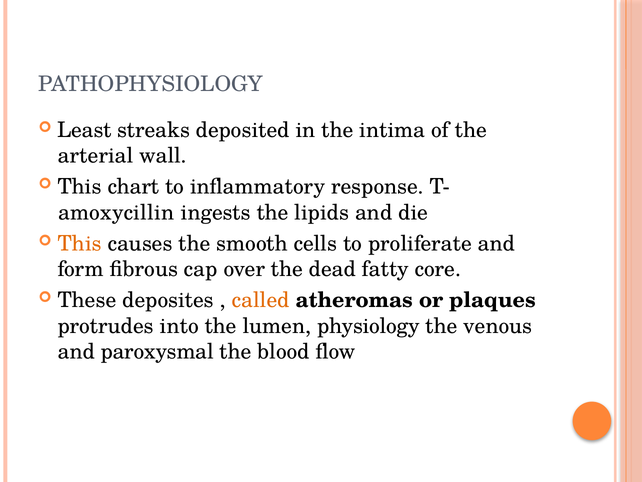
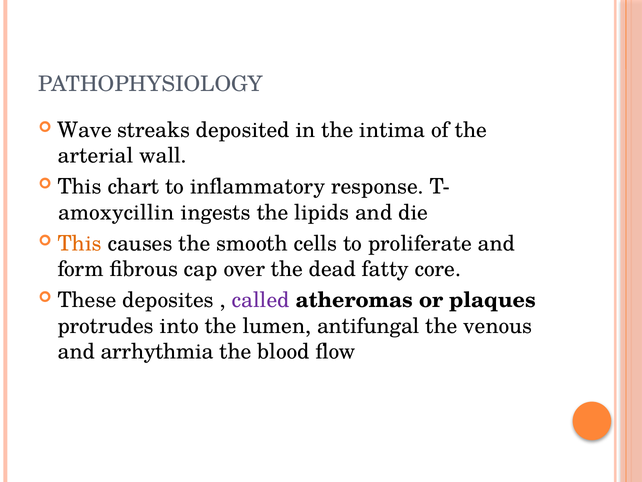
Least: Least -> Wave
called colour: orange -> purple
physiology: physiology -> antifungal
paroxysmal: paroxysmal -> arrhythmia
